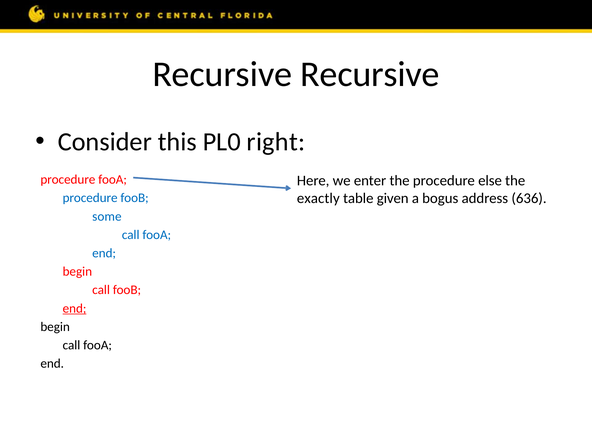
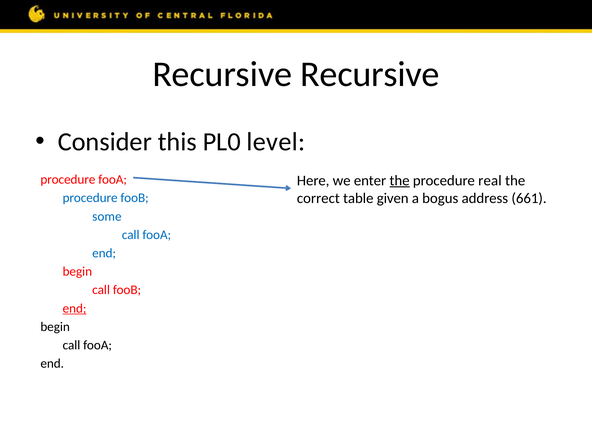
right: right -> level
the at (400, 181) underline: none -> present
else: else -> real
exactly: exactly -> correct
636: 636 -> 661
